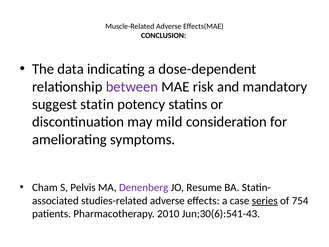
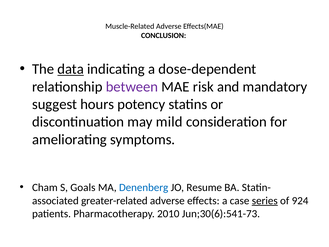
data underline: none -> present
statin: statin -> hours
Pelvis: Pelvis -> Goals
Denenberg colour: purple -> blue
studies-related: studies-related -> greater-related
754: 754 -> 924
Jun;30(6):541-43: Jun;30(6):541-43 -> Jun;30(6):541-73
